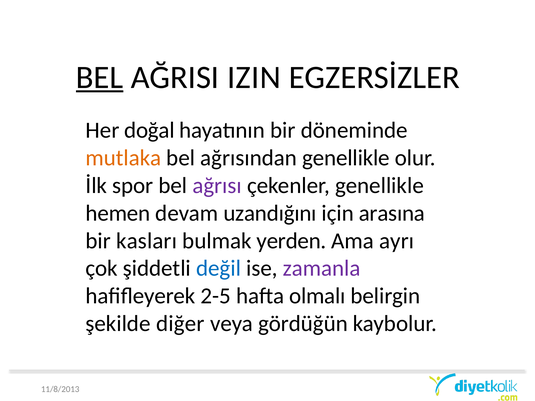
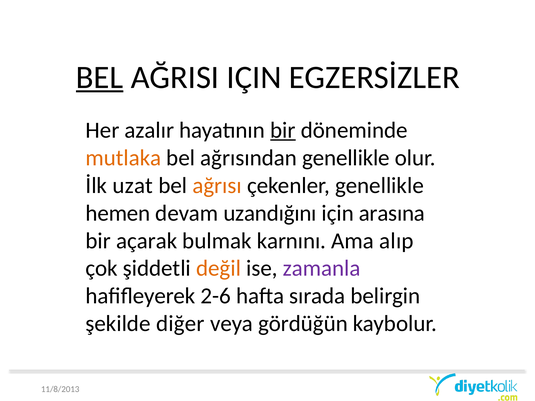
AĞRISI IZIN: IZIN -> IÇIN
doğal: doğal -> azalır
bir at (283, 130) underline: none -> present
spor: spor -> uzat
ağrısı colour: purple -> orange
kasları: kasları -> açarak
yerden: yerden -> karnını
ayrı: ayrı -> alıp
değil colour: blue -> orange
2-5: 2-5 -> 2-6
olmalı: olmalı -> sırada
